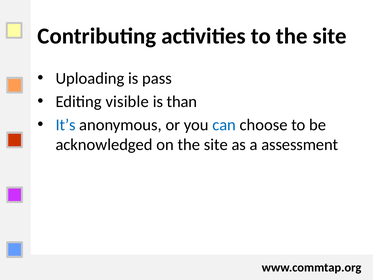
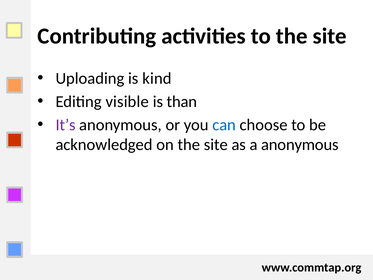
pass: pass -> kind
It’s colour: blue -> purple
a assessment: assessment -> anonymous
